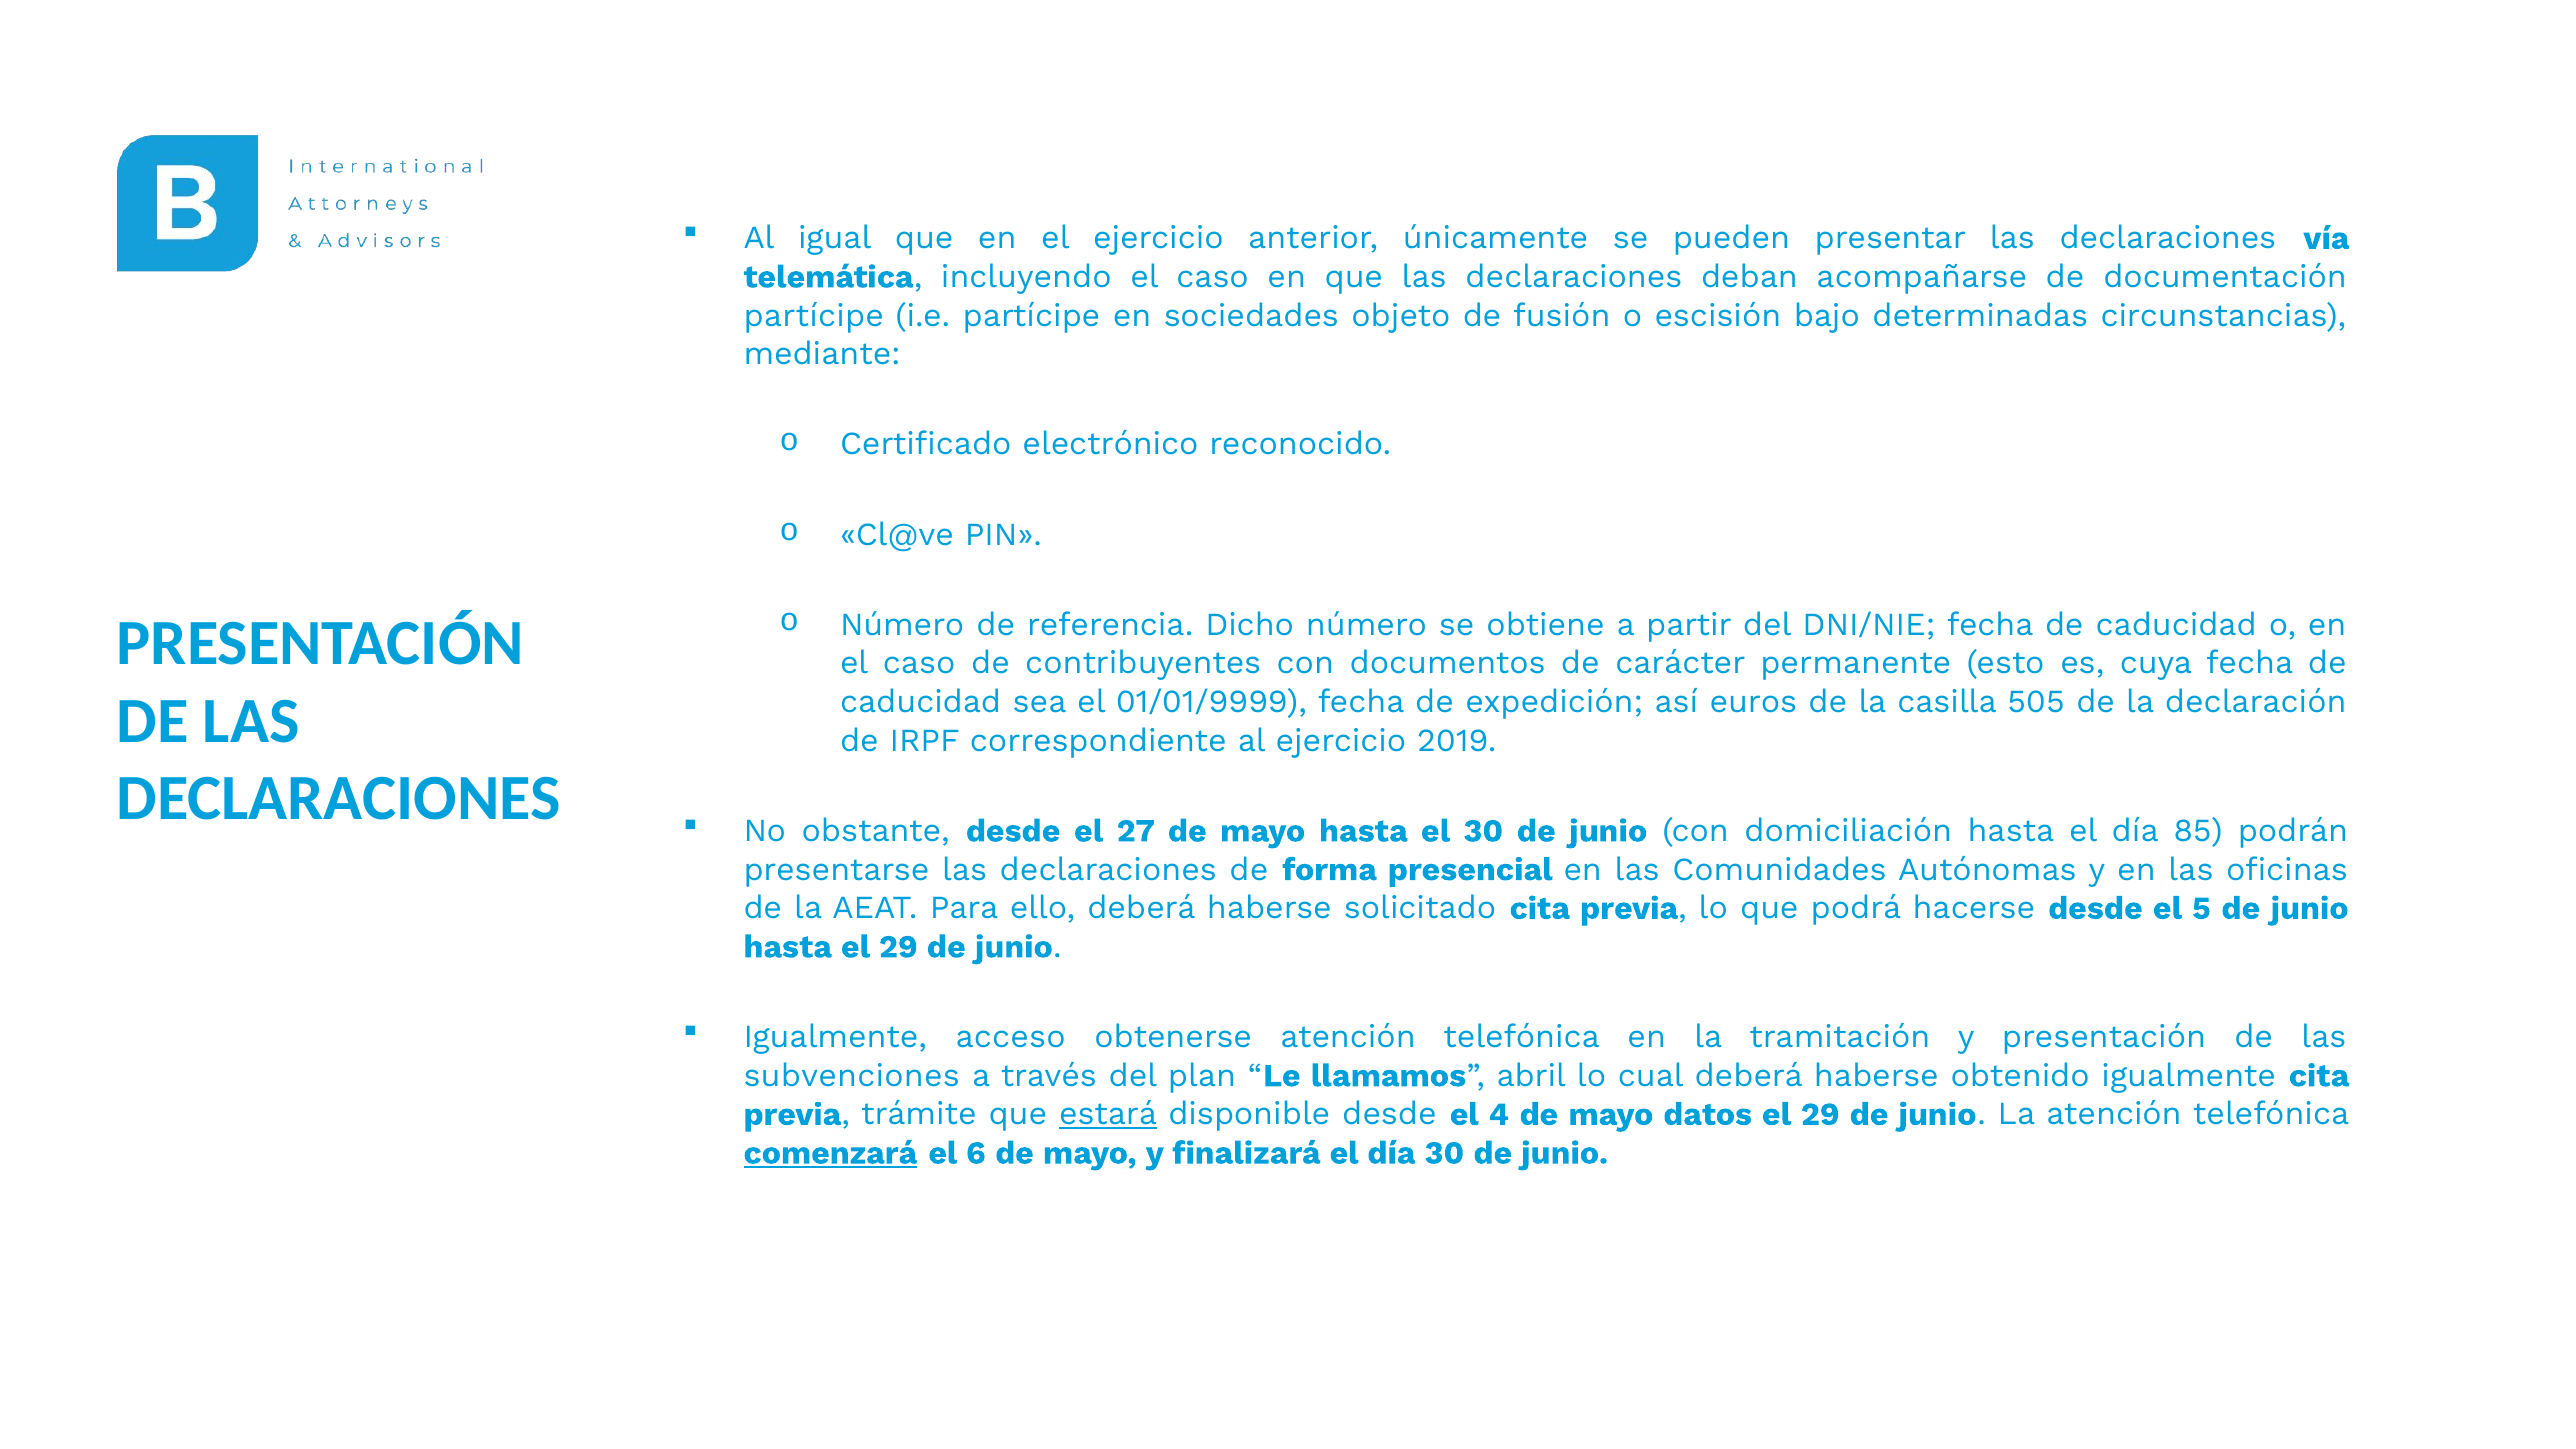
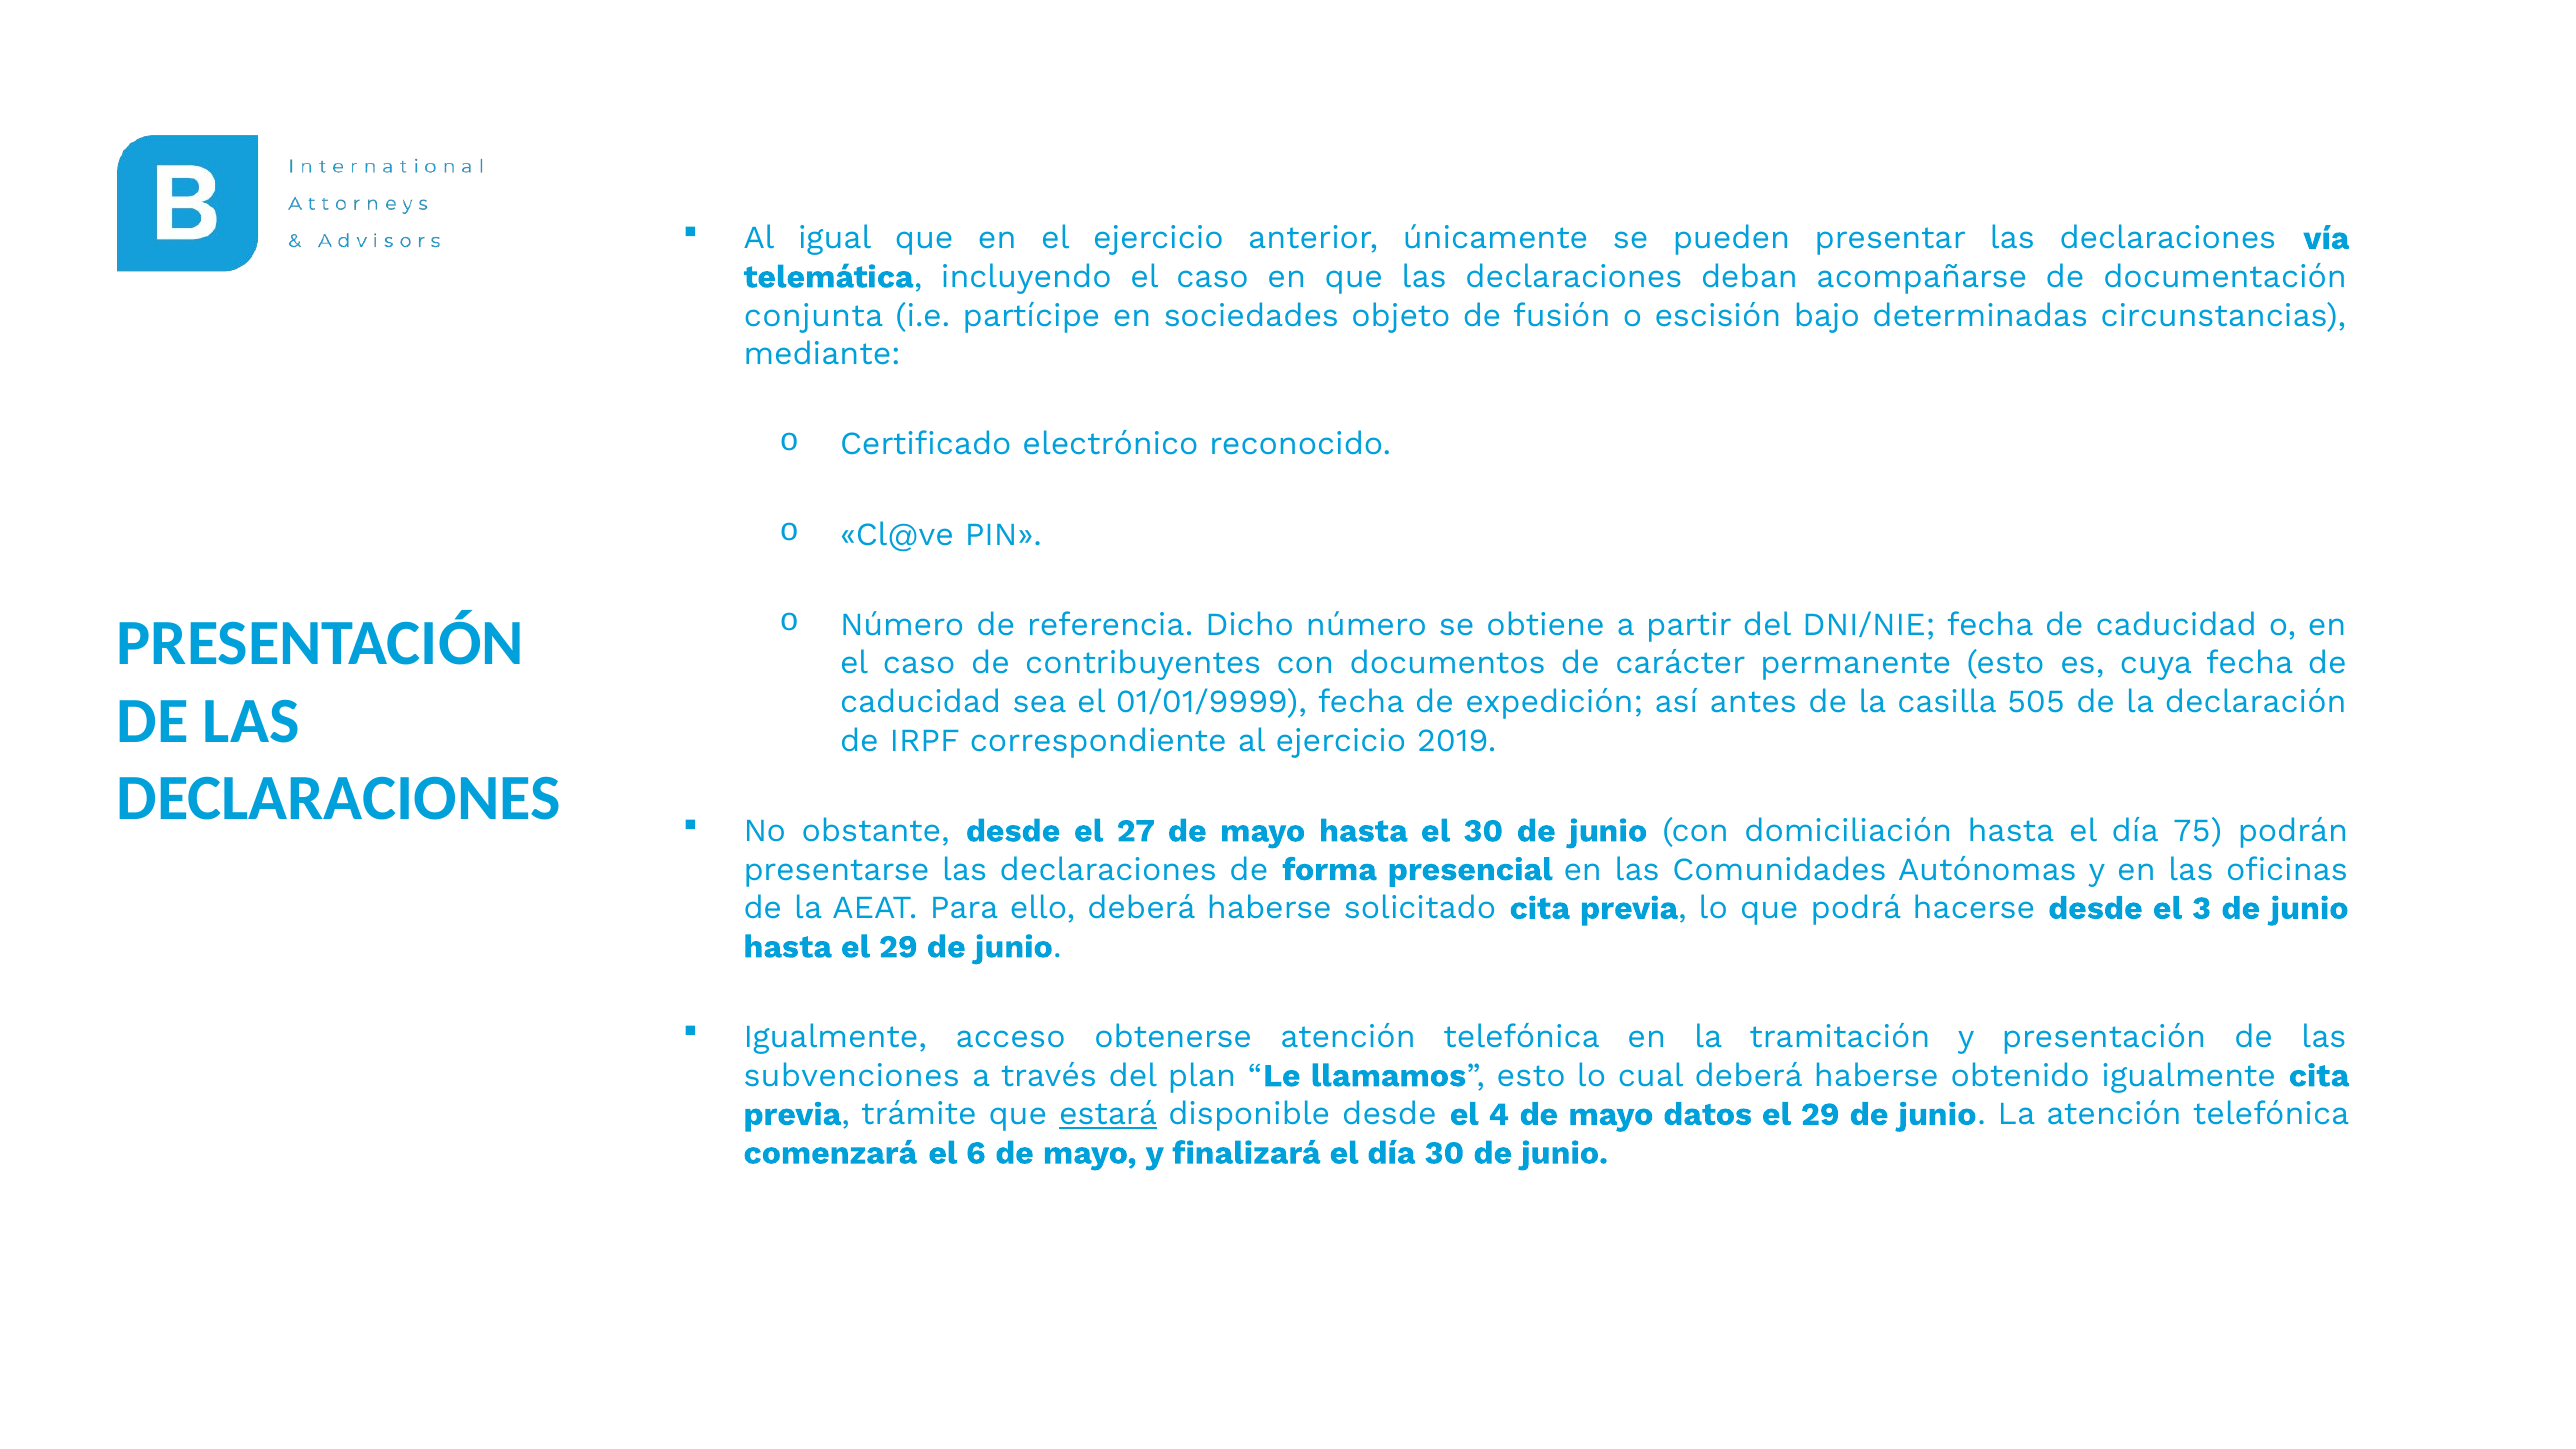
partícipe at (814, 315): partícipe -> conjunta
euros: euros -> antes
85: 85 -> 75
5: 5 -> 3
llamamos abril: abril -> esto
comenzará underline: present -> none
